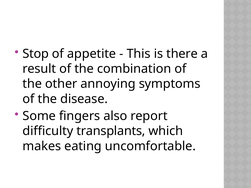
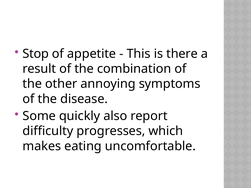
fingers: fingers -> quickly
transplants: transplants -> progresses
